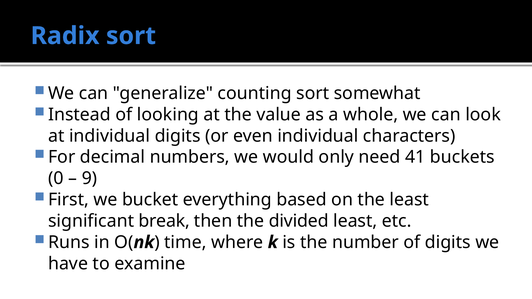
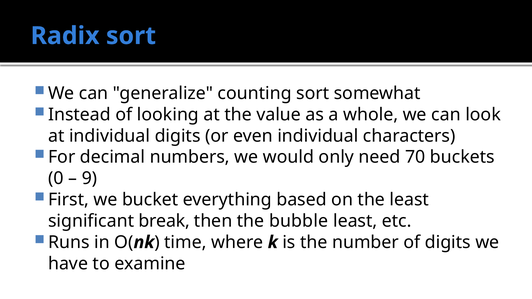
41: 41 -> 70
divided: divided -> bubble
